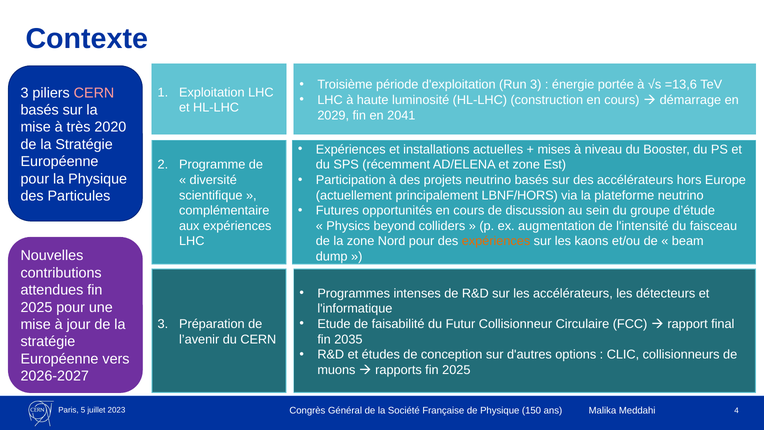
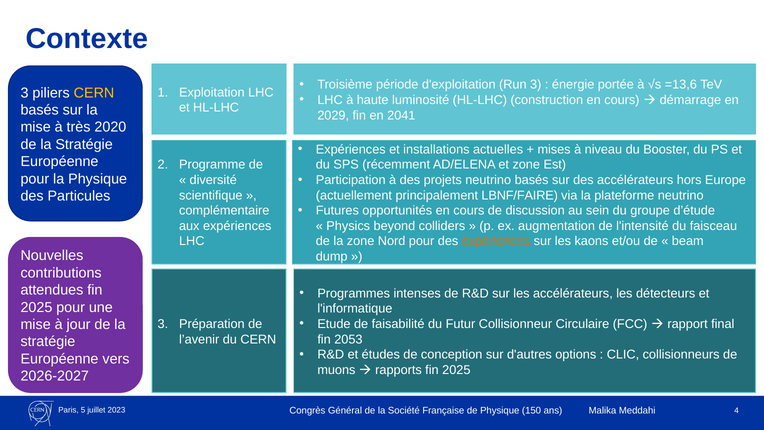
CERN at (94, 93) colour: pink -> yellow
LBNF/HORS: LBNF/HORS -> LBNF/FAIRE
2035: 2035 -> 2053
